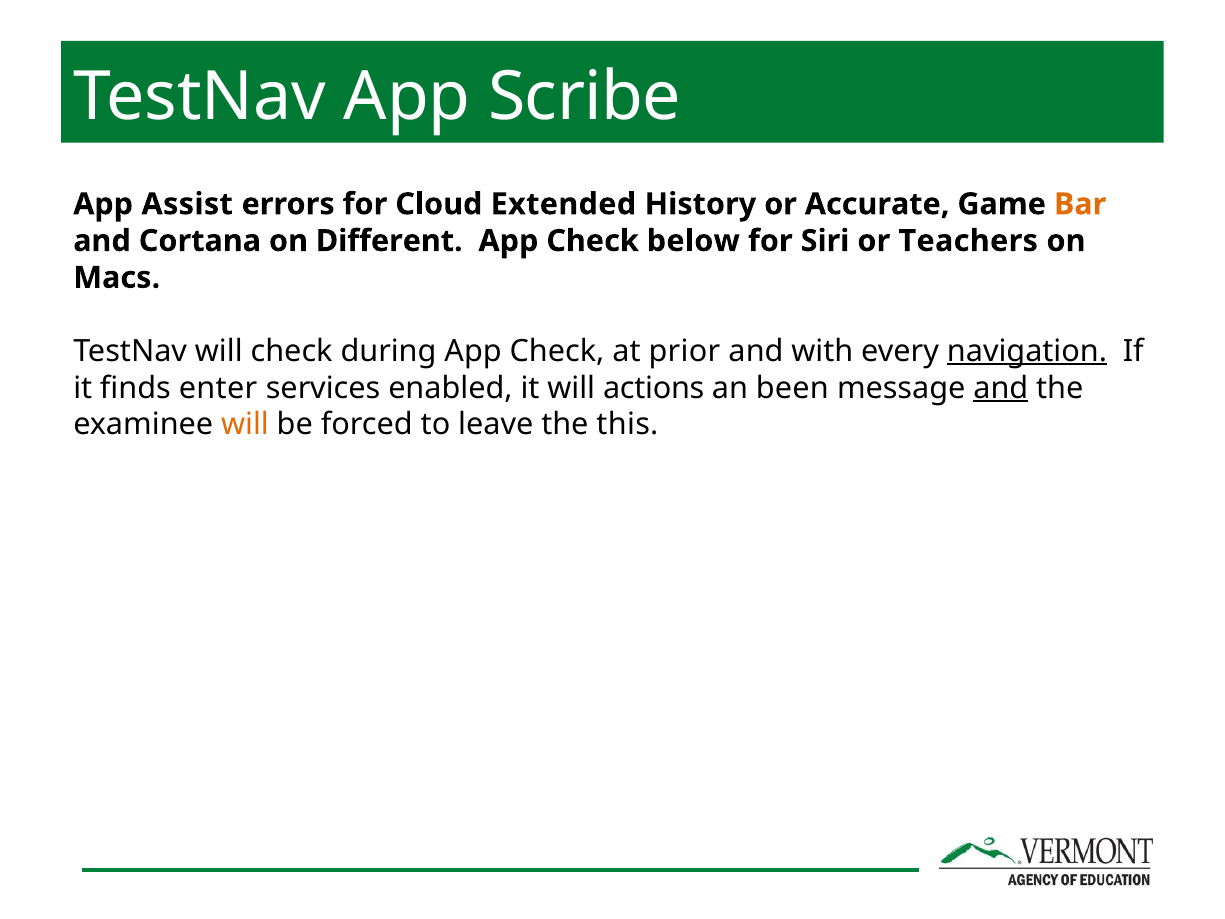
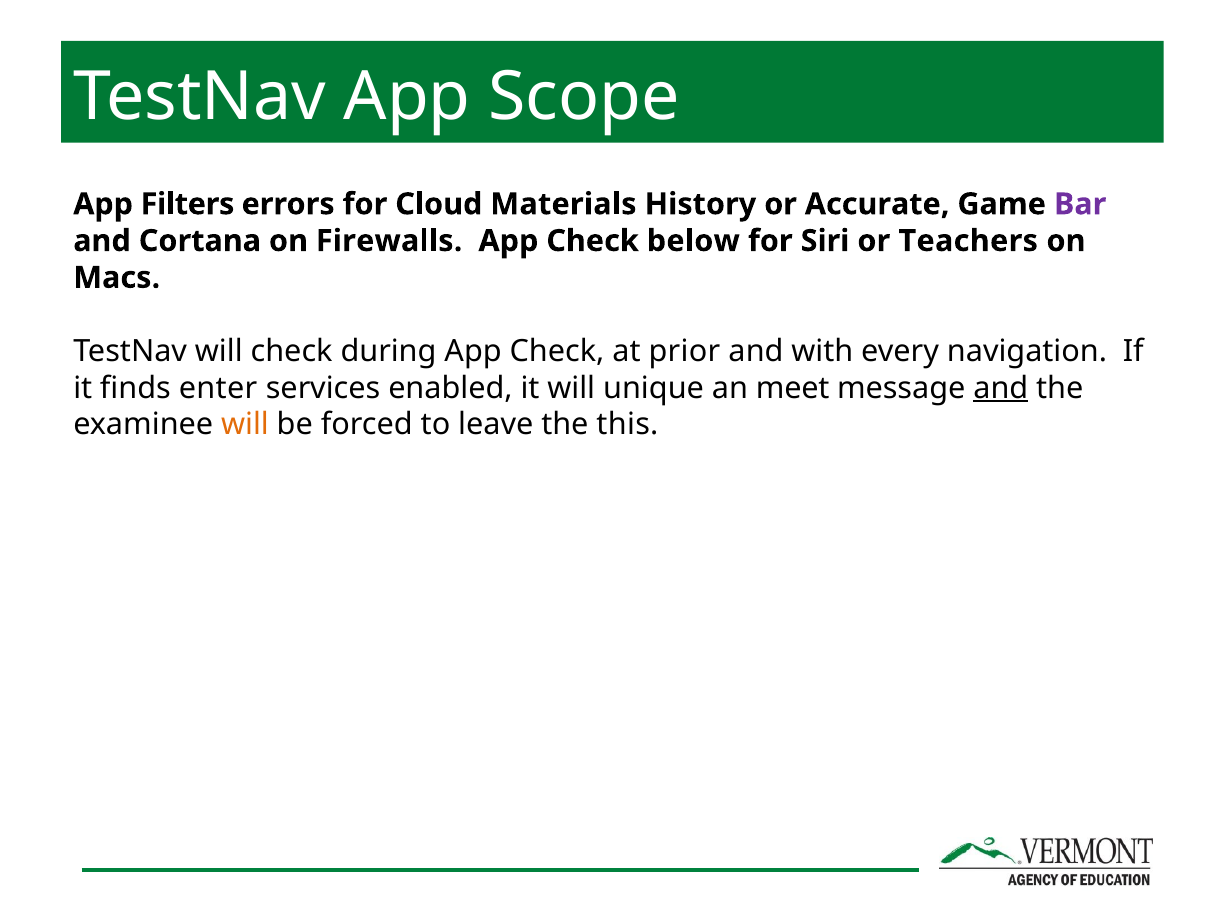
Scribe: Scribe -> Scope
Assist: Assist -> Filters
Extended: Extended -> Materials
Bar colour: orange -> purple
Different: Different -> Firewalls
navigation underline: present -> none
actions: actions -> unique
been: been -> meet
